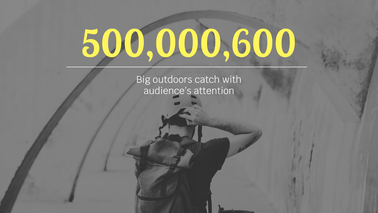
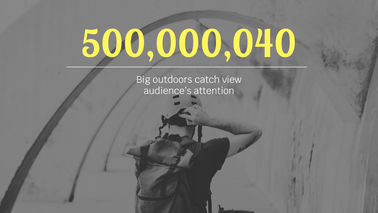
500,000,600: 500,000,600 -> 500,000,040
with: with -> view
